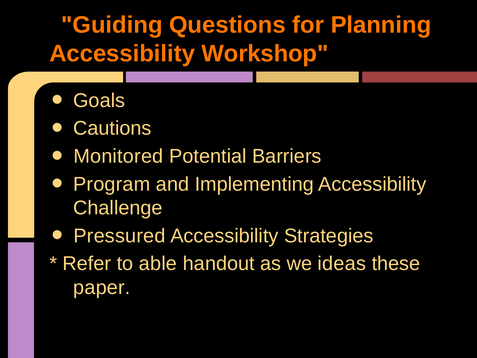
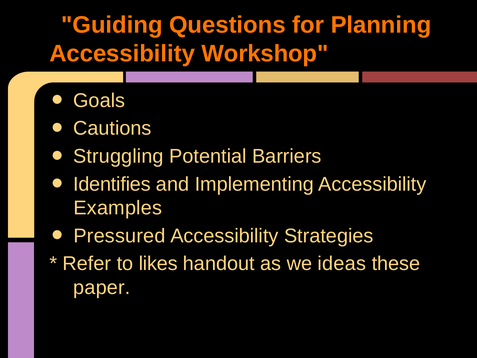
Monitored: Monitored -> Struggling
Program: Program -> Identifies
Challenge: Challenge -> Examples
able: able -> likes
